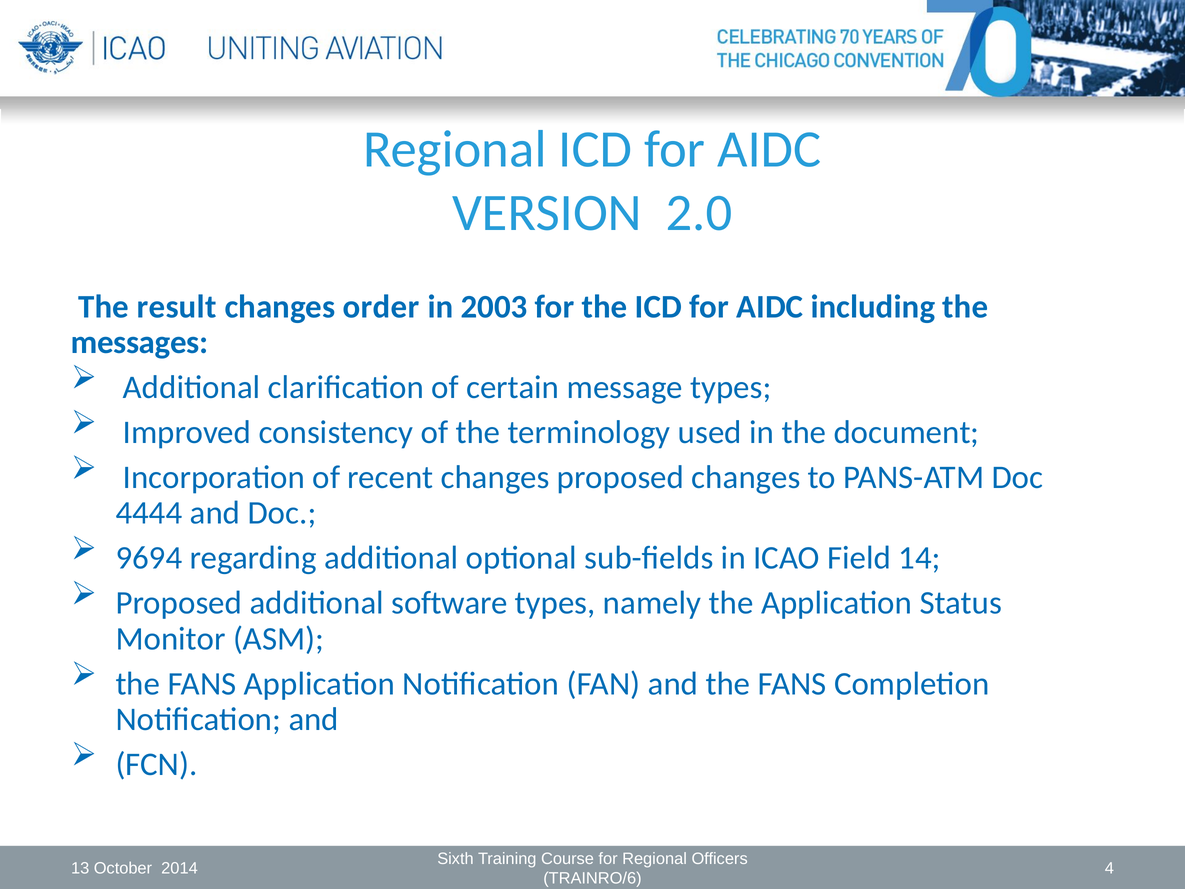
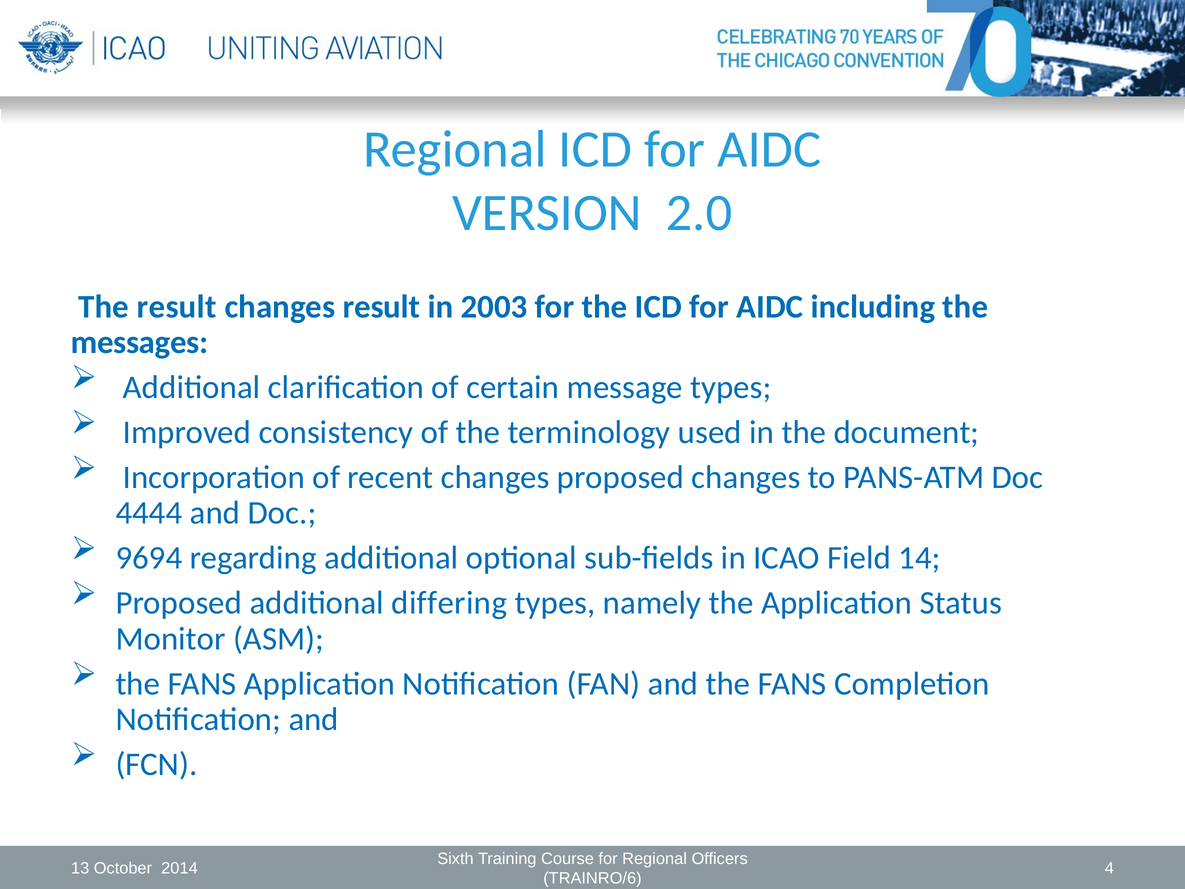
changes order: order -> result
software: software -> differing
